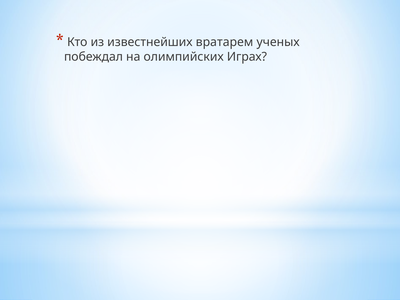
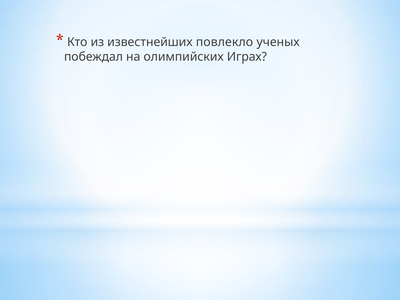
вратарем: вратарем -> повлекло
